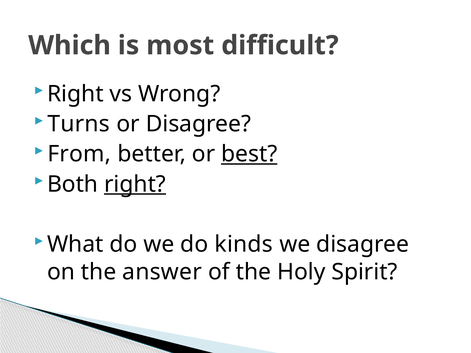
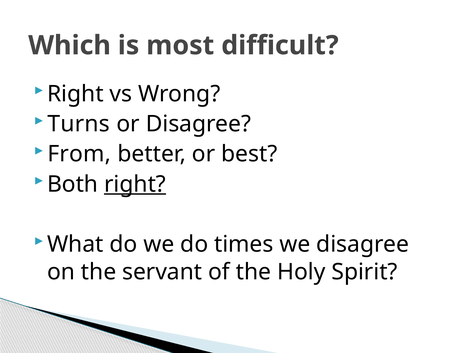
best underline: present -> none
kinds: kinds -> times
answer: answer -> servant
